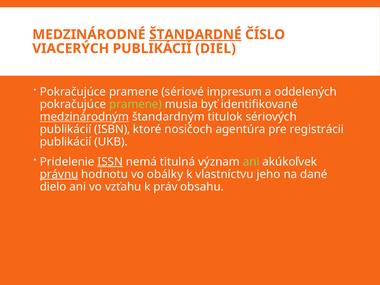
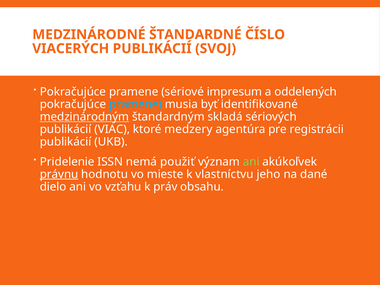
ŠTANDARDNÉ underline: present -> none
DIEL: DIEL -> SVOJ
pramene at (136, 104) colour: light green -> light blue
titulok: titulok -> skladá
ISBN: ISBN -> VIAC
nosičoch: nosičoch -> medzery
ISSN underline: present -> none
titulná: titulná -> použiť
obálky: obálky -> mieste
